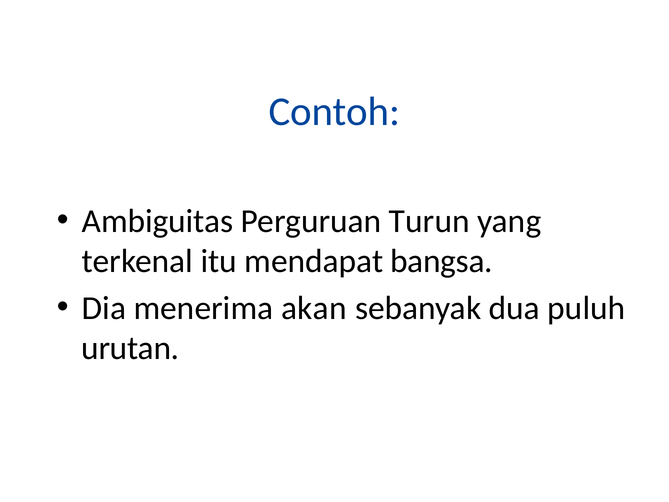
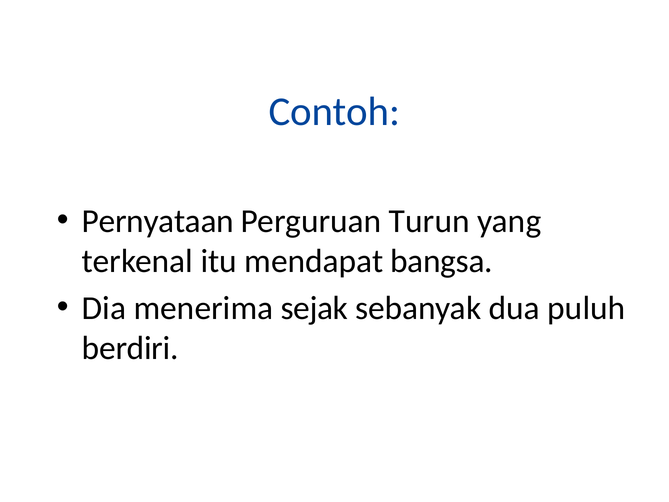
Ambiguitas: Ambiguitas -> Pernyataan
akan: akan -> sejak
urutan: urutan -> berdiri
